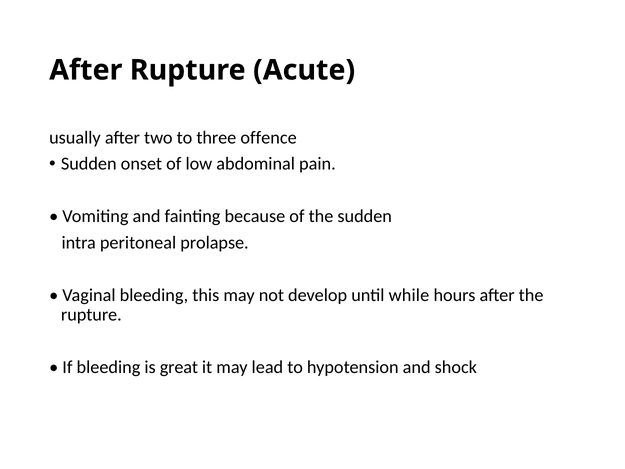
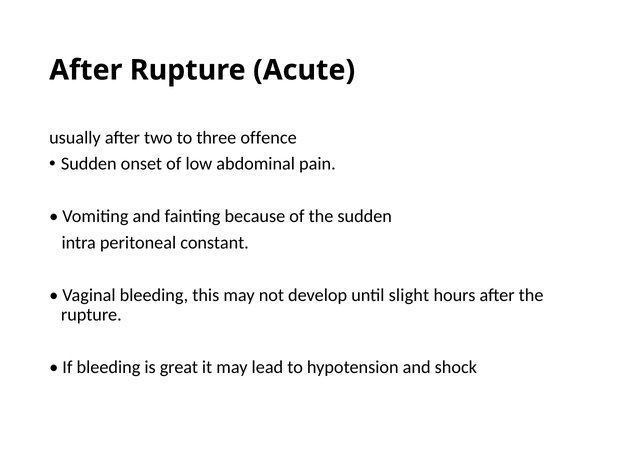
prolapse: prolapse -> constant
while: while -> slight
